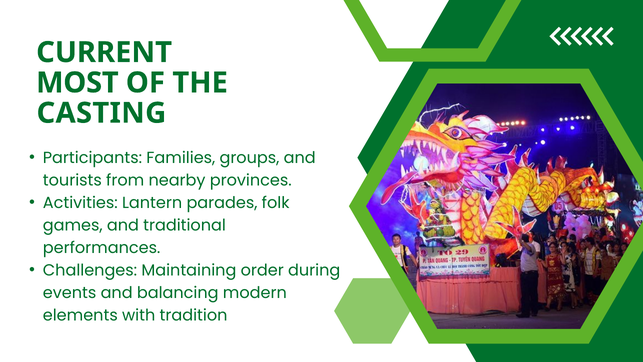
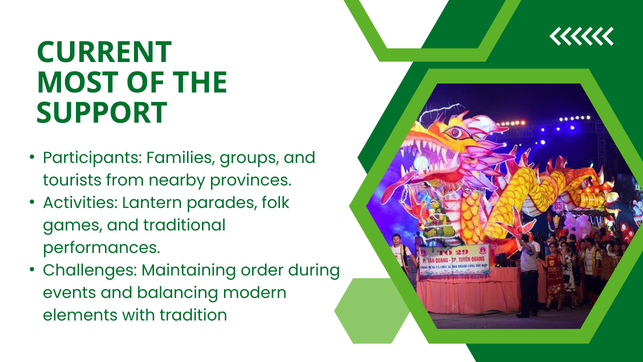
CASTING: CASTING -> SUPPORT
